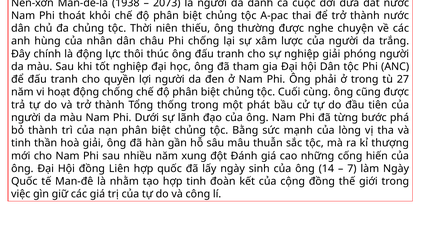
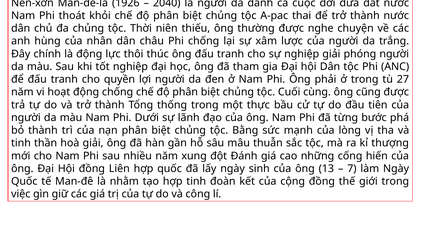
1938: 1938 -> 1926
2073: 2073 -> 2040
phát: phát -> thực
14: 14 -> 13
